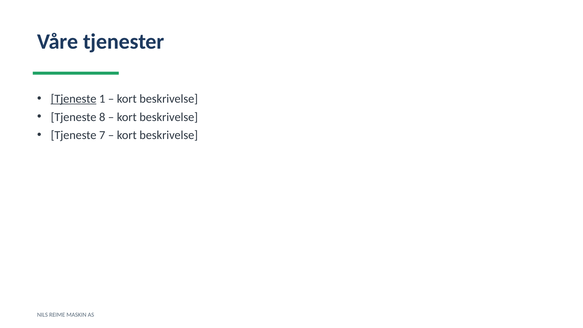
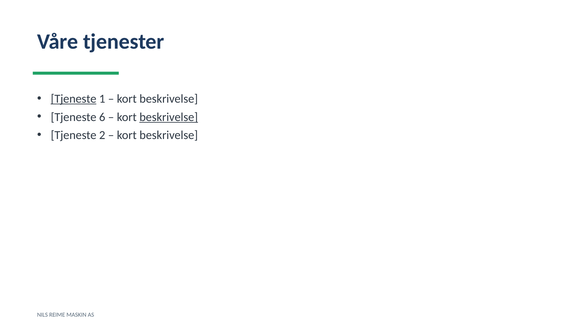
8: 8 -> 6
beskrivelse at (169, 117) underline: none -> present
7: 7 -> 2
